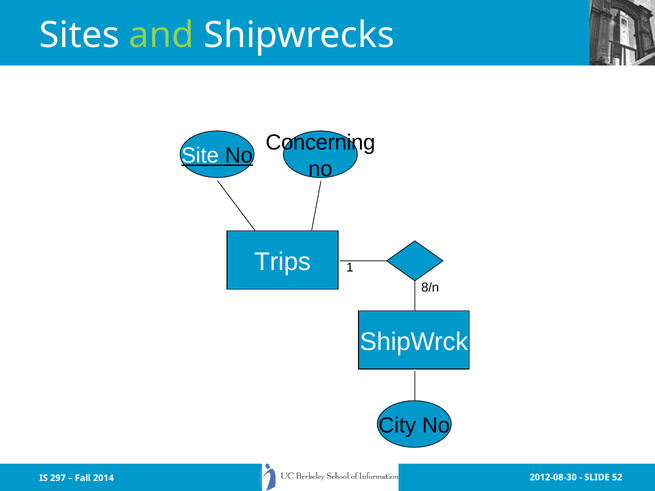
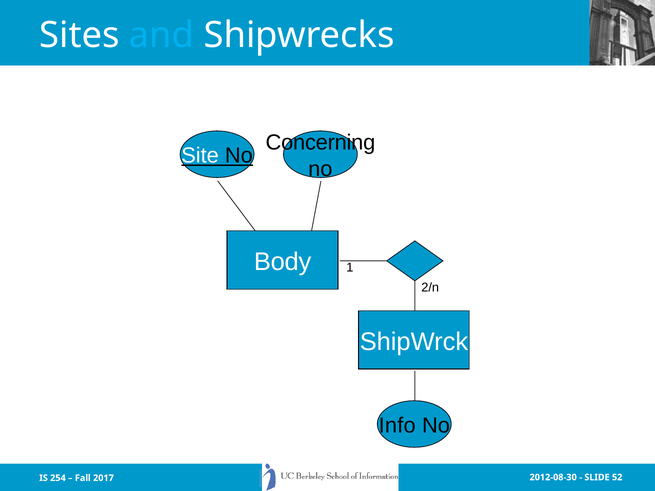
and colour: light green -> light blue
Trips: Trips -> Body
8/n: 8/n -> 2/n
City: City -> Info
297: 297 -> 254
2014: 2014 -> 2017
